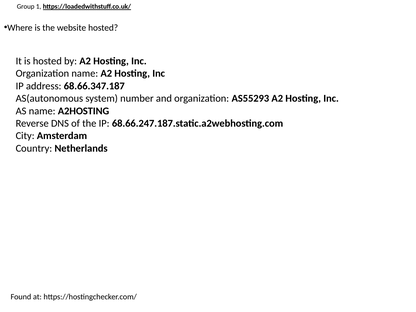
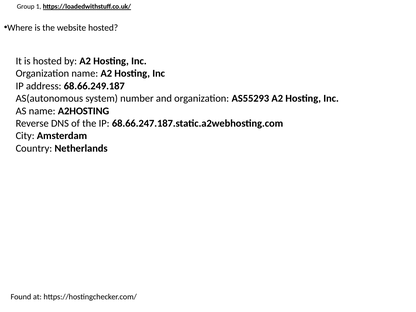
68.66.347.187: 68.66.347.187 -> 68.66.249.187
